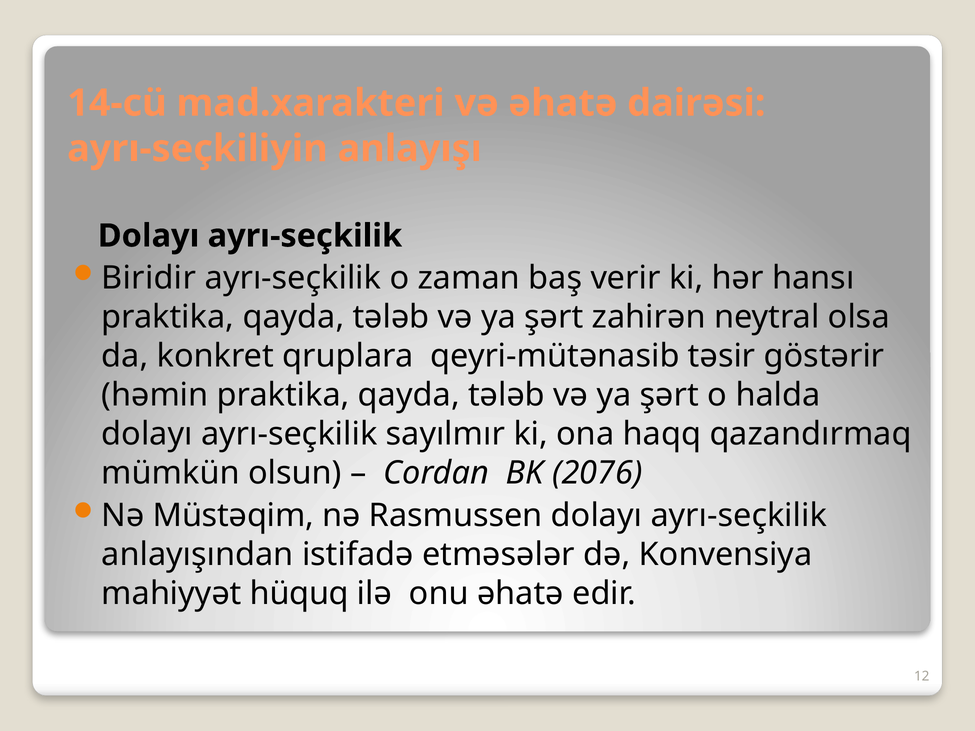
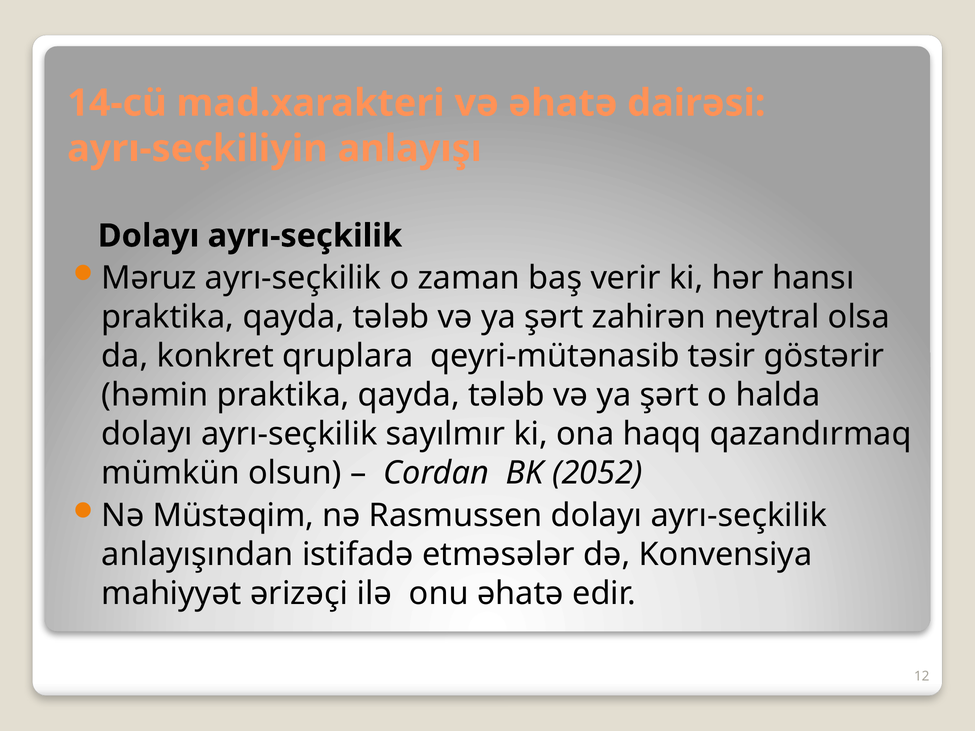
Biridir: Biridir -> Məruz
2076: 2076 -> 2052
hüquq: hüquq -> ərizəçi
